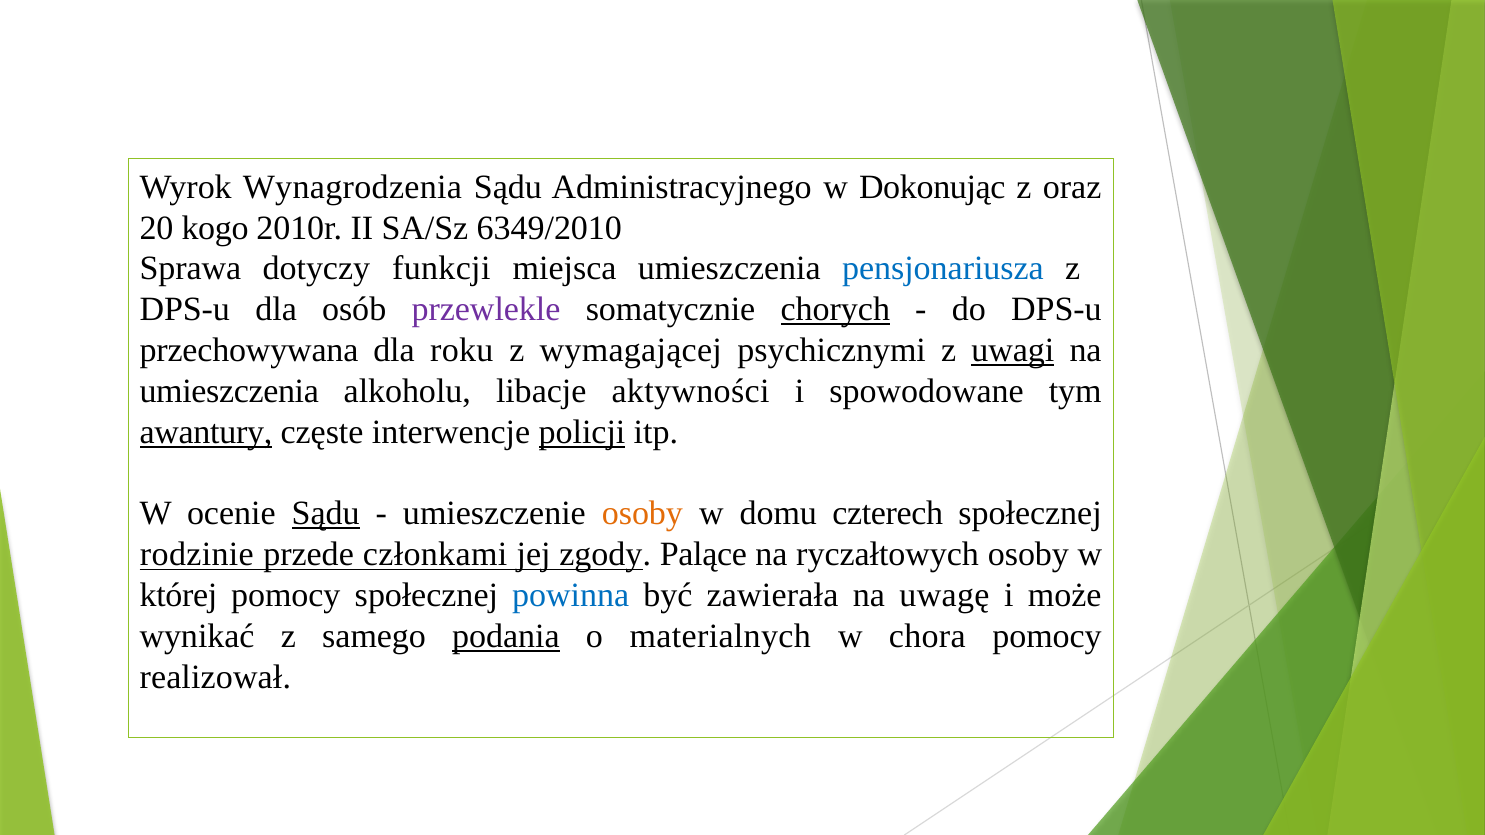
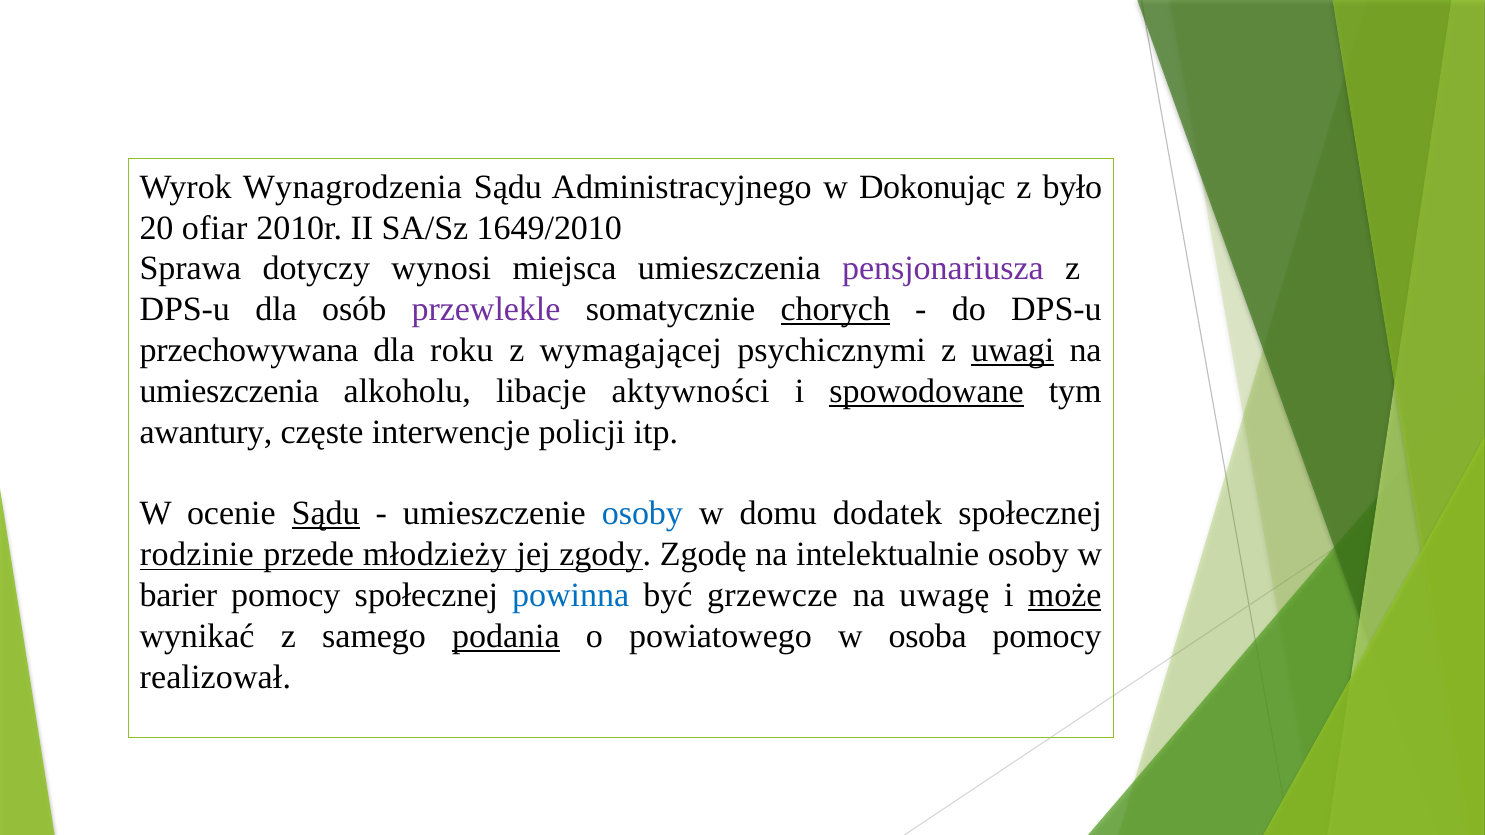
oraz: oraz -> było
kogo: kogo -> ofiar
6349/2010: 6349/2010 -> 1649/2010
funkcji: funkcji -> wynosi
pensjonariusza colour: blue -> purple
spowodowane underline: none -> present
awantury underline: present -> none
policji underline: present -> none
osoby at (642, 514) colour: orange -> blue
czterech: czterech -> dodatek
członkami: członkami -> młodzieży
Palące: Palące -> Zgodę
ryczałtowych: ryczałtowych -> intelektualnie
której: której -> barier
zawierała: zawierała -> grzewcze
może underline: none -> present
materialnych: materialnych -> powiatowego
chora: chora -> osoba
